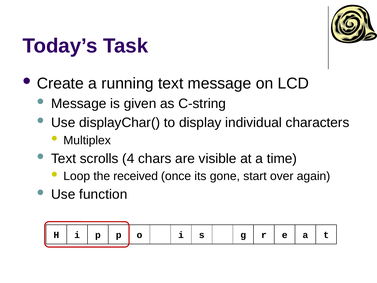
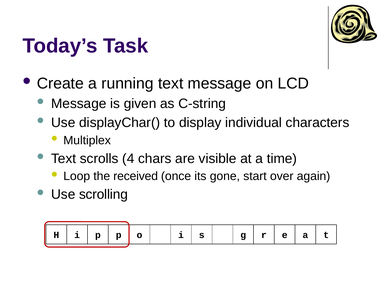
function: function -> scrolling
